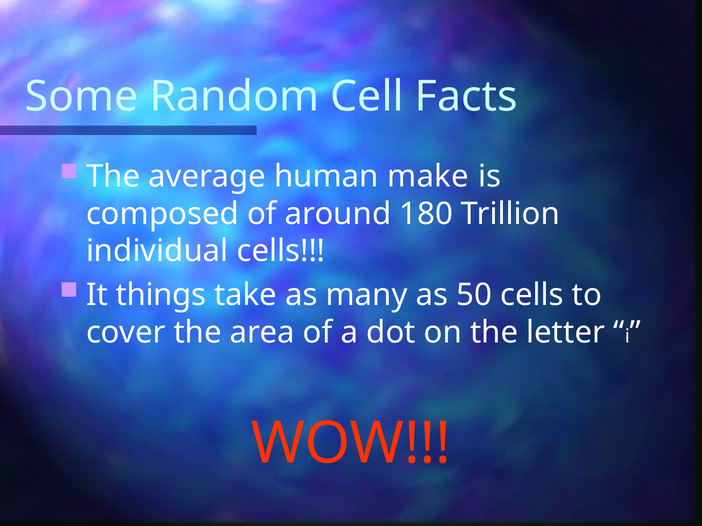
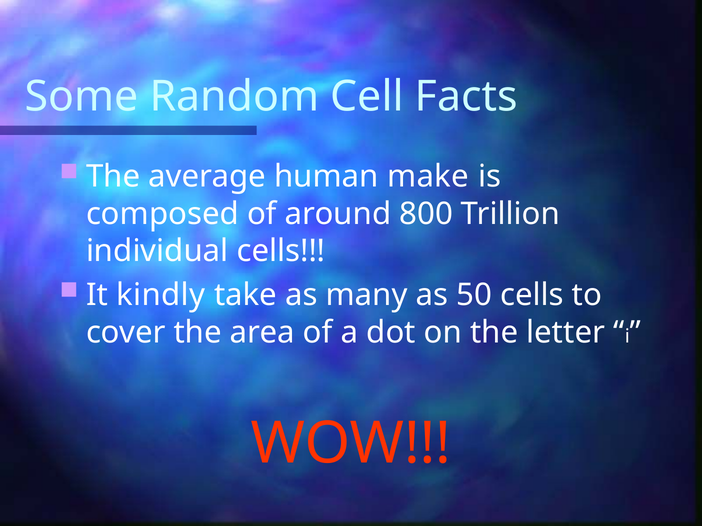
180: 180 -> 800
things: things -> kindly
